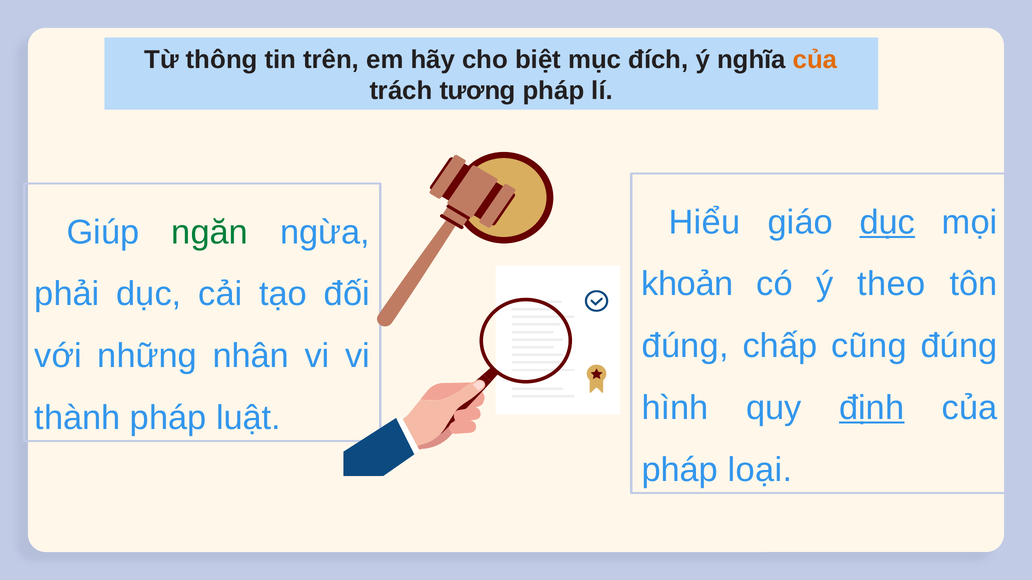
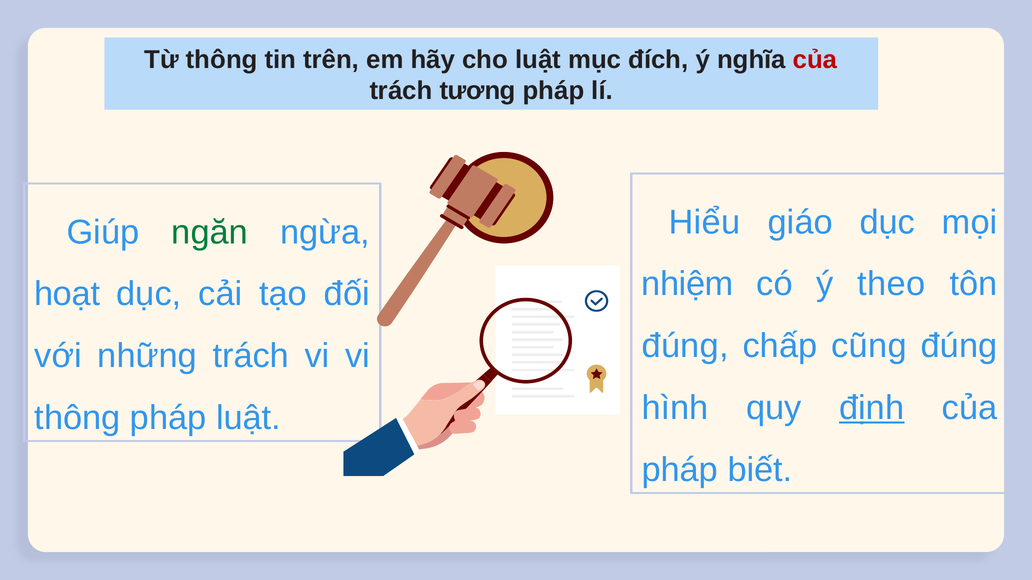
cho biệt: biệt -> luật
của at (815, 60) colour: orange -> red
dục at (887, 222) underline: present -> none
khoản: khoản -> nhiệm
phải: phải -> hoạt
những nhân: nhân -> trách
thành at (77, 418): thành -> thông
loại: loại -> biết
